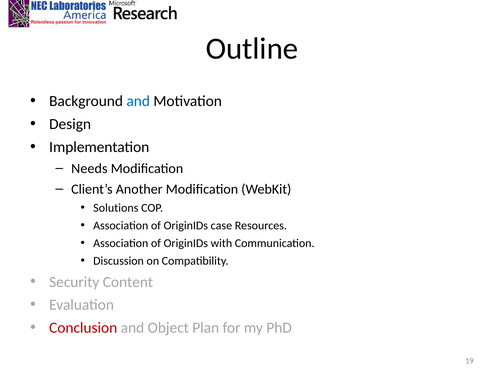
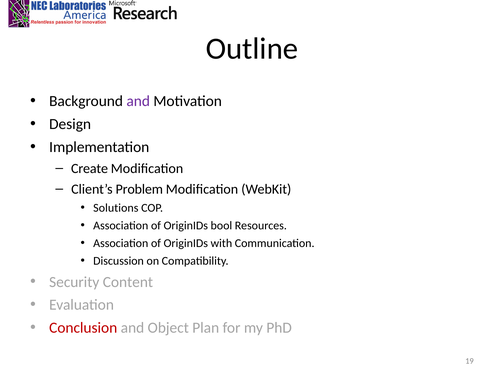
and at (138, 101) colour: blue -> purple
Needs: Needs -> Create
Another: Another -> Problem
case: case -> bool
